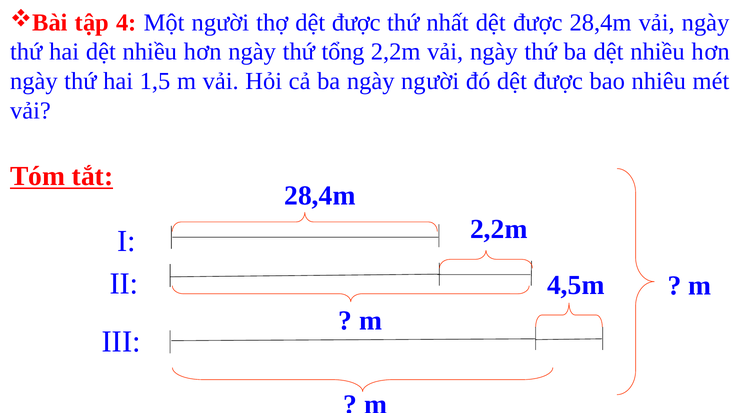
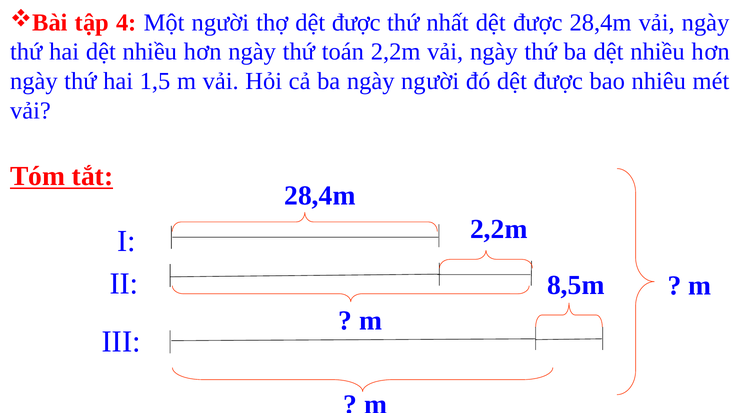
tổng: tổng -> toán
4,5m: 4,5m -> 8,5m
